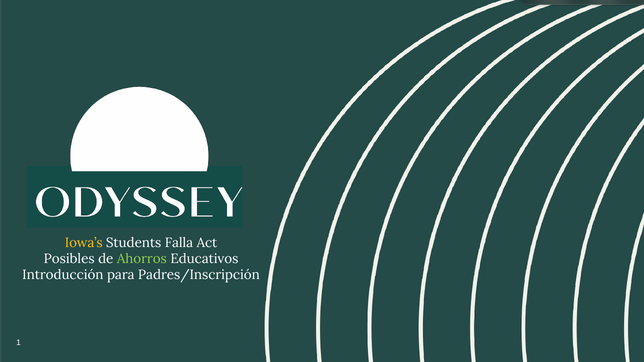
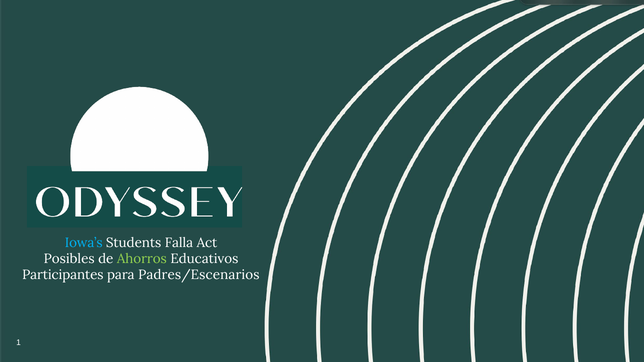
Iowa’s colour: yellow -> light blue
Introducción: Introducción -> Participantes
Padres/Inscripción: Padres/Inscripción -> Padres/Escenarios
